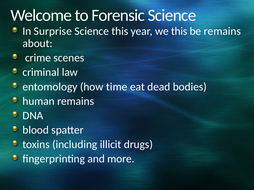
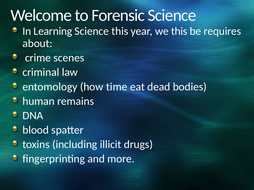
Surprise: Surprise -> Learning
be remains: remains -> requires
